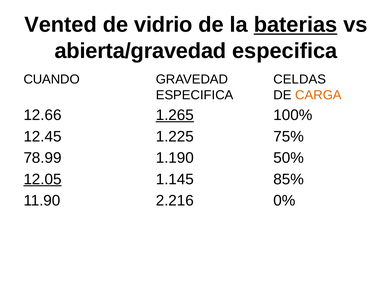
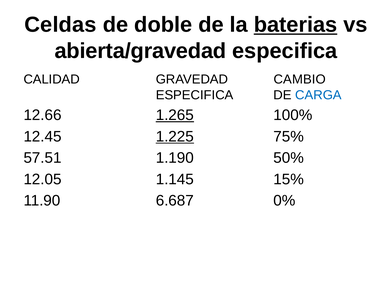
Vented: Vented -> Celdas
vidrio: vidrio -> doble
CUANDO: CUANDO -> CALIDAD
CELDAS: CELDAS -> CAMBIO
CARGA colour: orange -> blue
1.225 underline: none -> present
78.99: 78.99 -> 57.51
12.05 underline: present -> none
85%: 85% -> 15%
2.216: 2.216 -> 6.687
